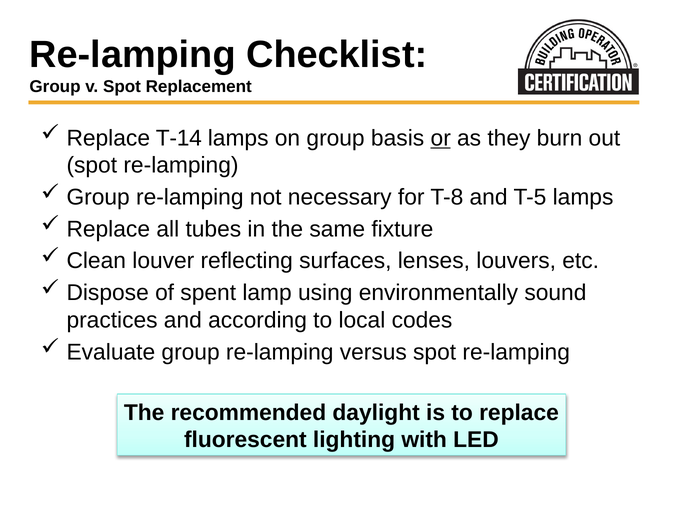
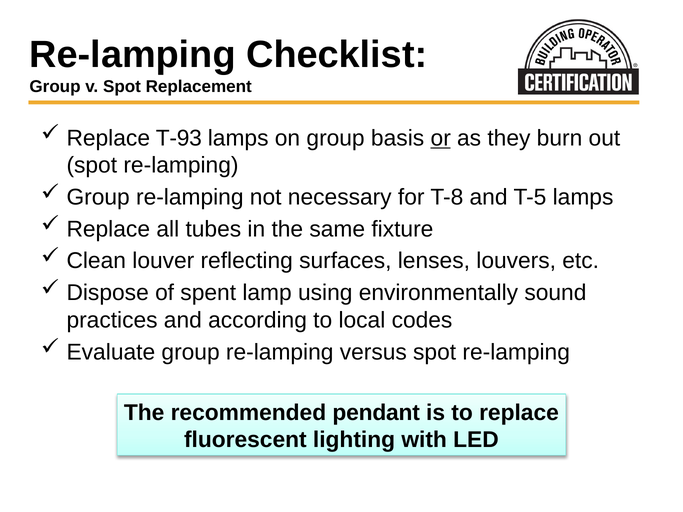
T-14: T-14 -> T-93
daylight: daylight -> pendant
